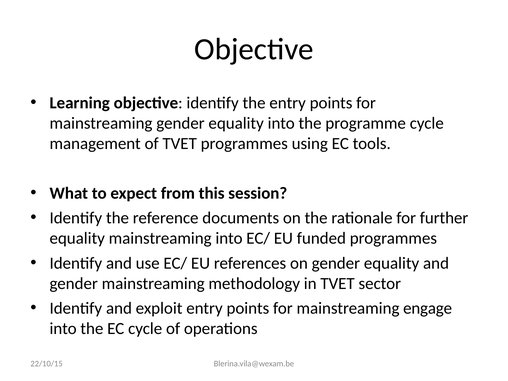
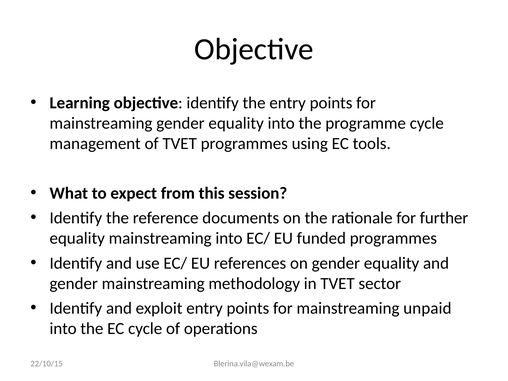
engage: engage -> unpaid
